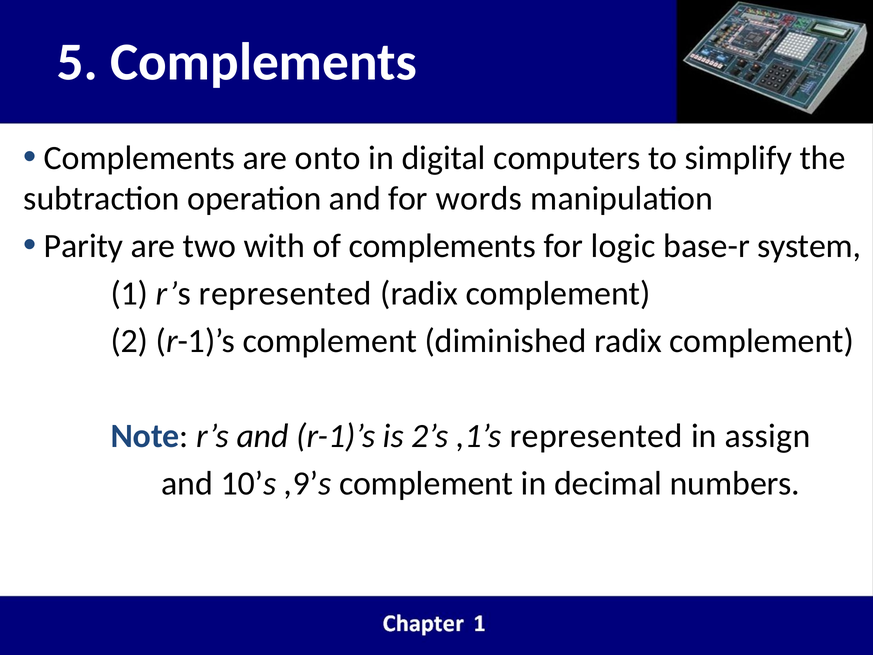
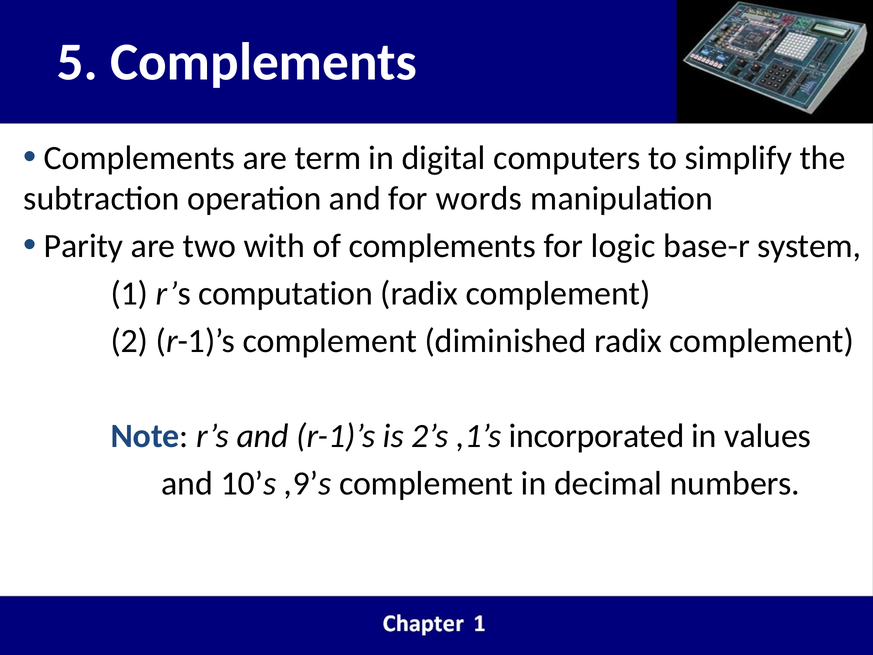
onto: onto -> term
r’s represented: represented -> computation
,1’s represented: represented -> incorporated
assign: assign -> values
